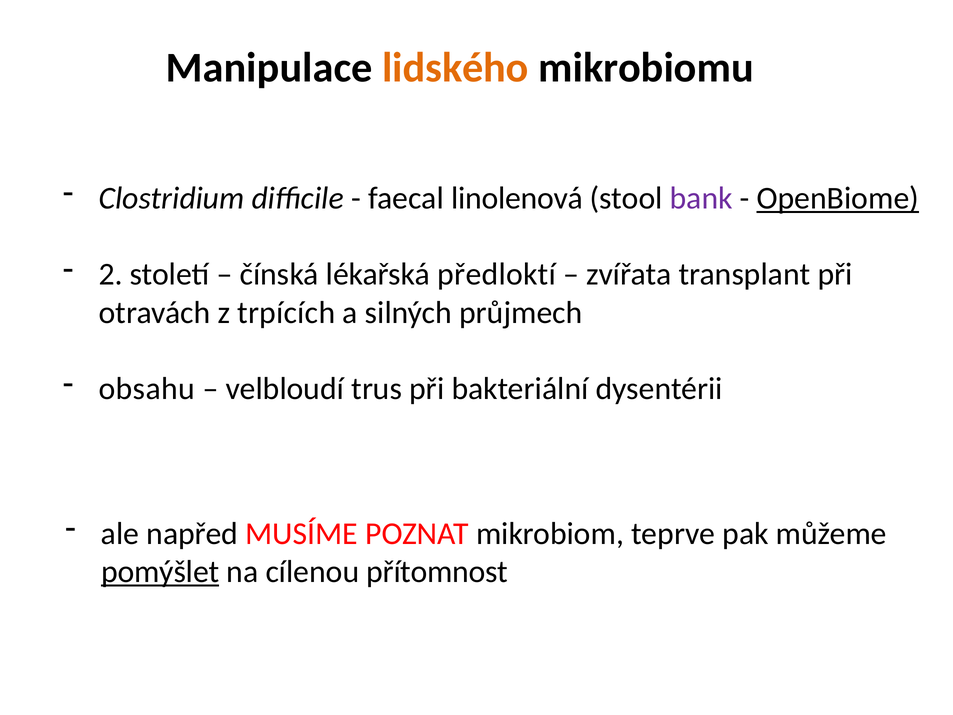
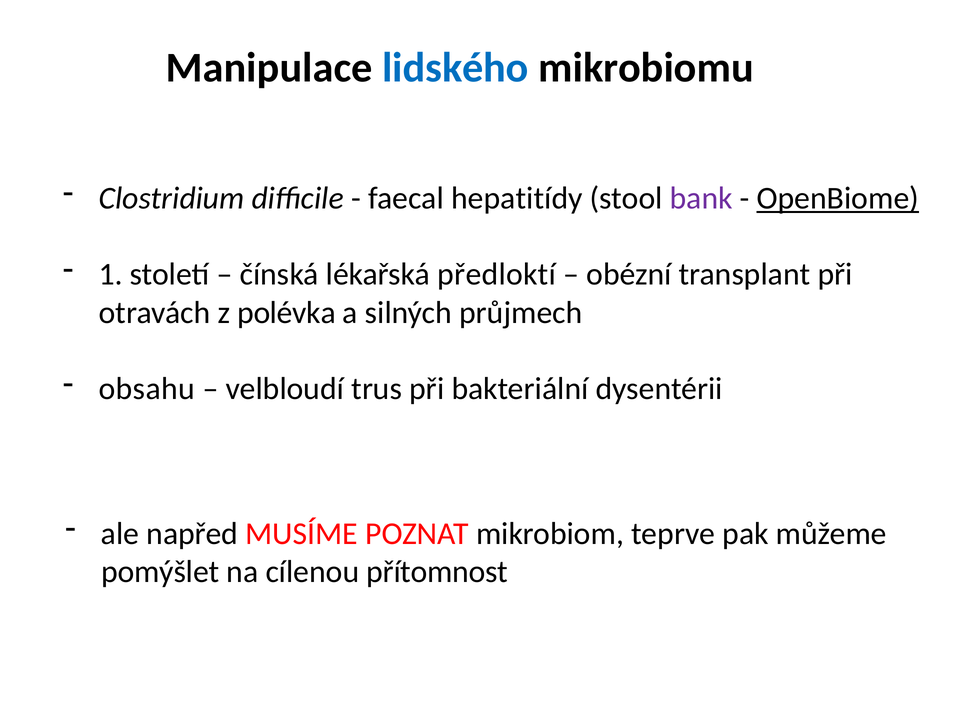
lidského colour: orange -> blue
linolenová: linolenová -> hepatitídy
2: 2 -> 1
zvířata: zvířata -> obézní
trpících: trpících -> polévka
pomýšlet underline: present -> none
